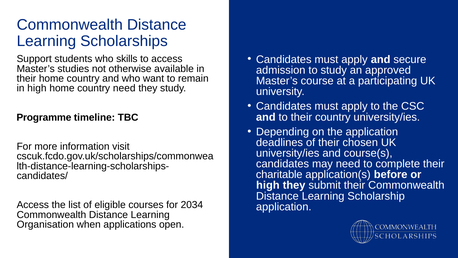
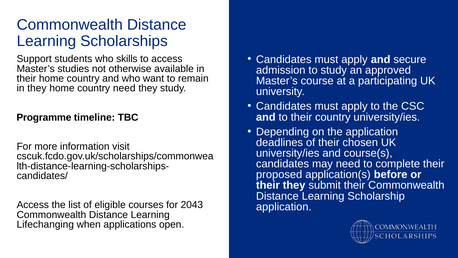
in high: high -> they
charitable: charitable -> proposed
high at (268, 185): high -> their
2034: 2034 -> 2043
Organisation: Organisation -> Lifechanging
